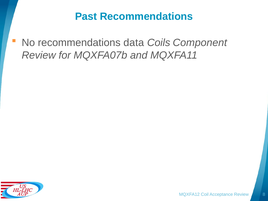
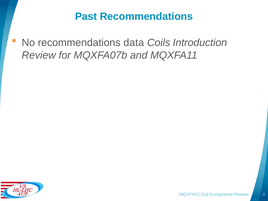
Component: Component -> Introduction
